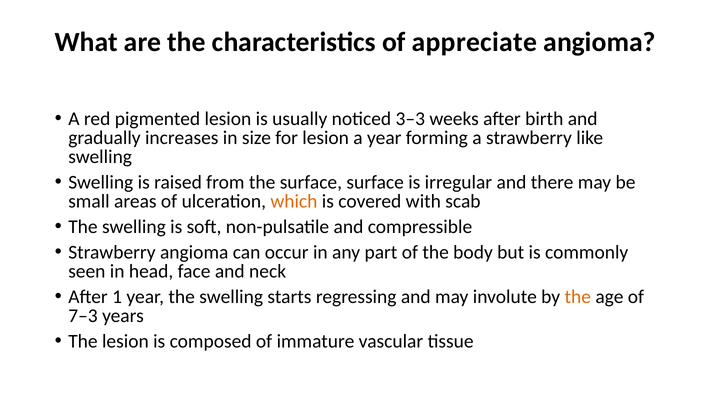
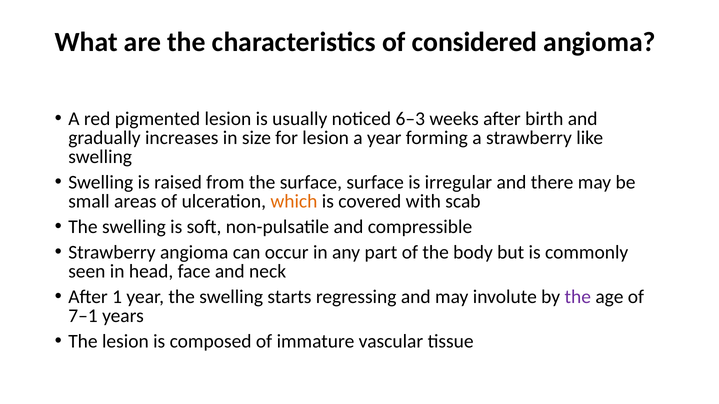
appreciate: appreciate -> considered
3–3: 3–3 -> 6–3
the at (578, 297) colour: orange -> purple
7–3: 7–3 -> 7–1
